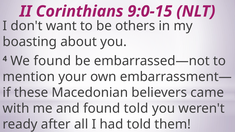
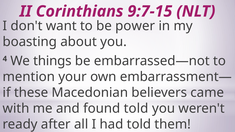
9:0-15: 9:0-15 -> 9:7-15
others: others -> power
We found: found -> things
